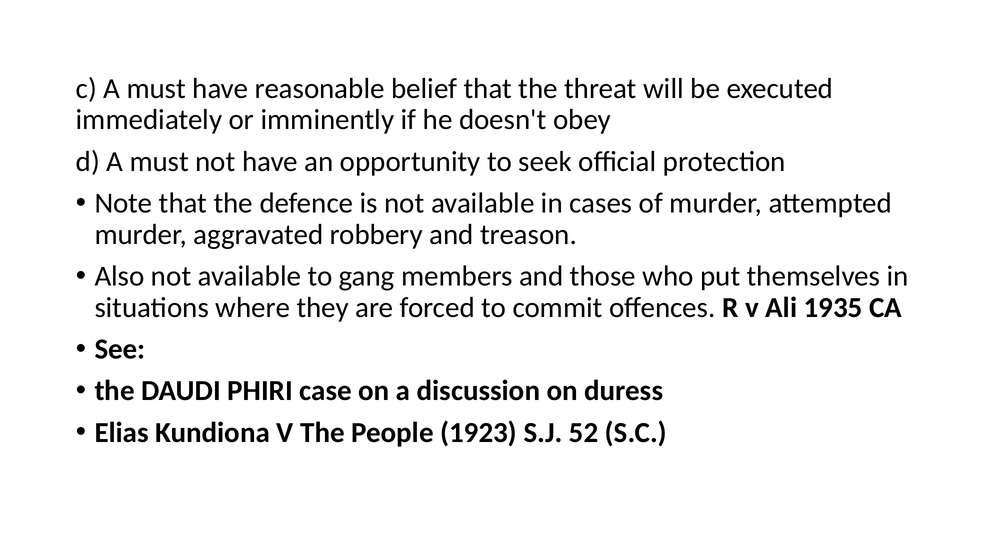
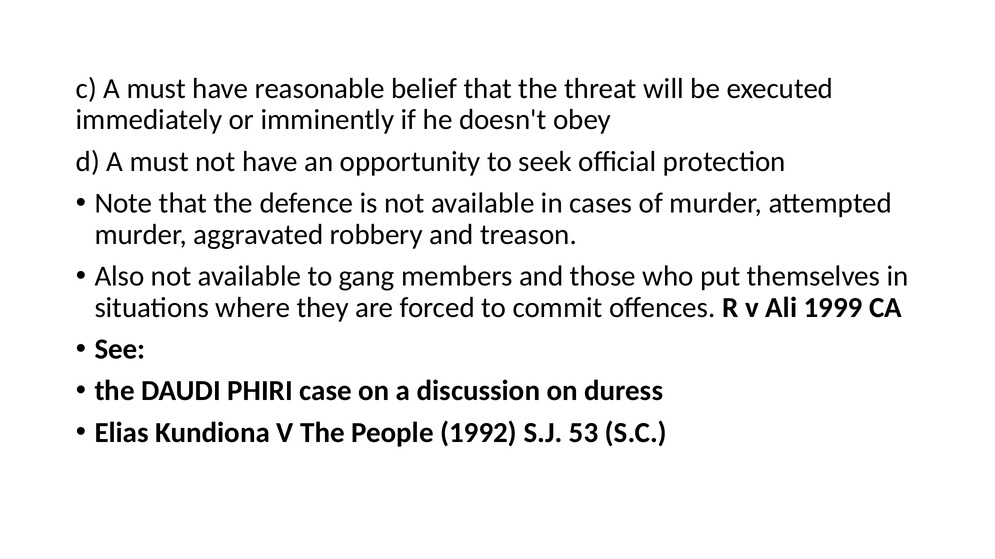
1935: 1935 -> 1999
1923: 1923 -> 1992
52: 52 -> 53
